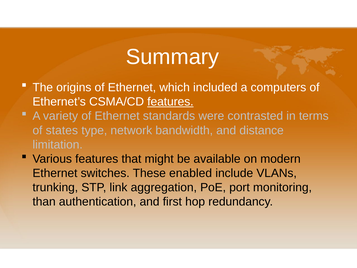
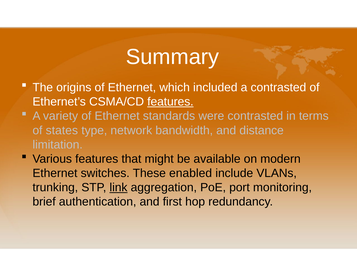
a computers: computers -> contrasted
link underline: none -> present
than: than -> brief
